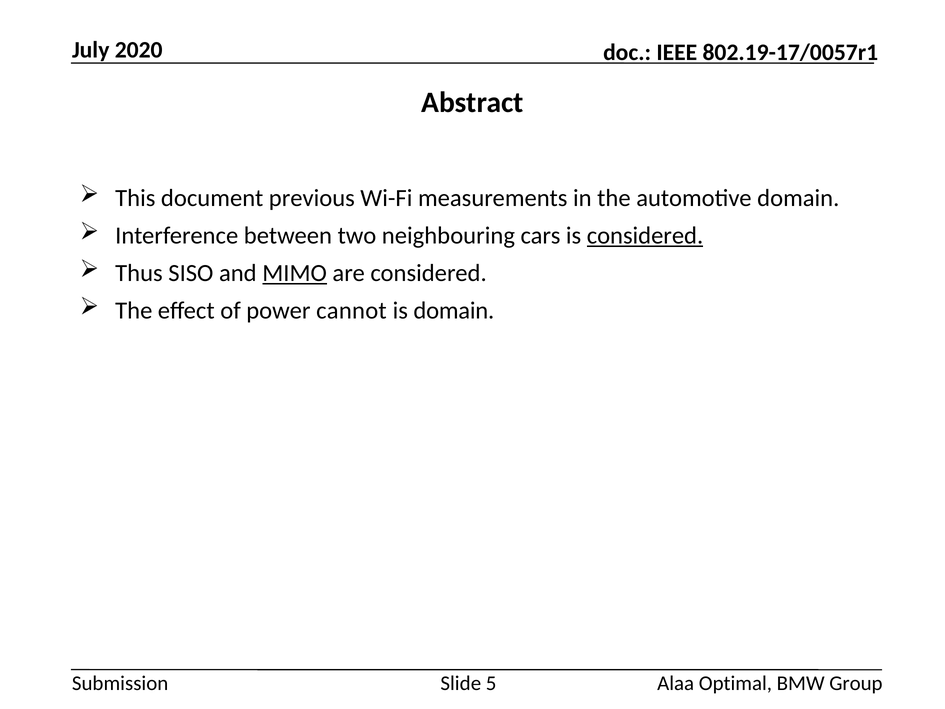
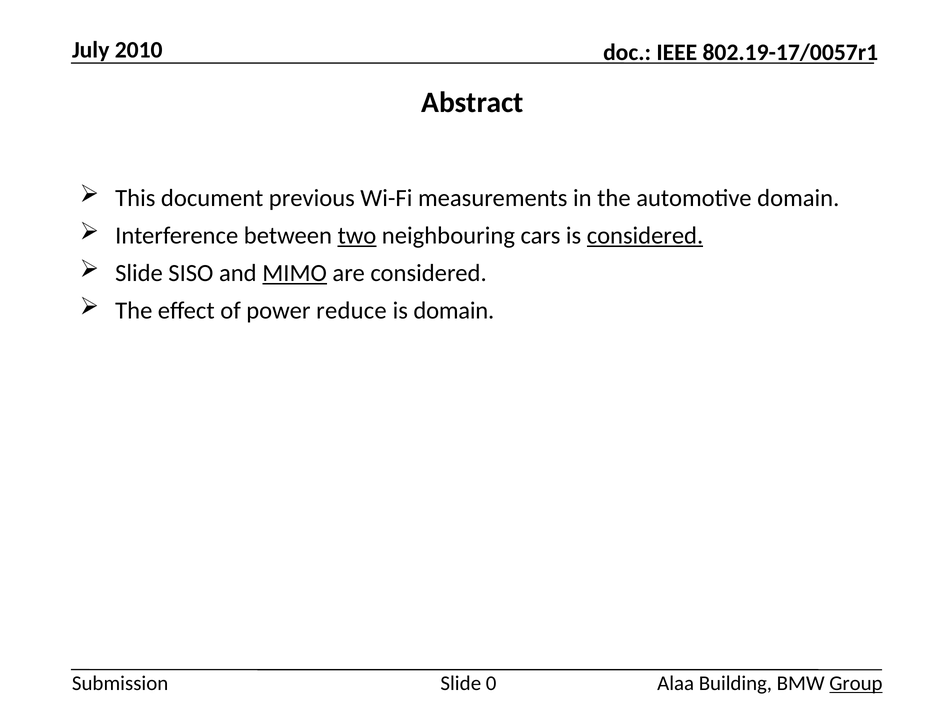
2020: 2020 -> 2010
two underline: none -> present
Thus at (139, 273): Thus -> Slide
cannot: cannot -> reduce
5: 5 -> 0
Optimal: Optimal -> Building
Group underline: none -> present
